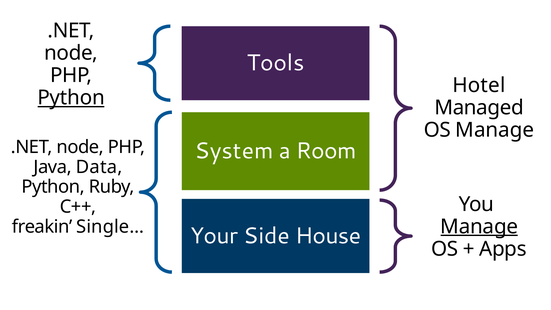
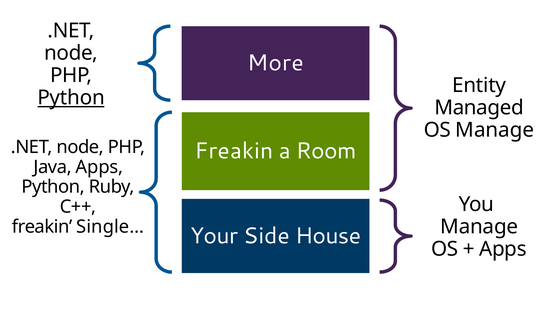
Tools: Tools -> More
Hotel: Hotel -> Entity
System at (234, 151): System -> Freakin
Java Data: Data -> Apps
Manage at (479, 226) underline: present -> none
